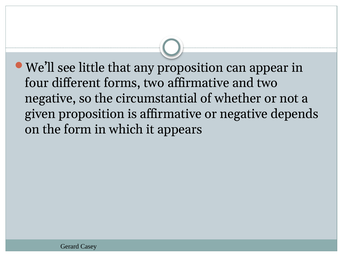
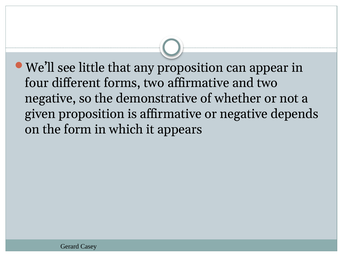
circumstantial: circumstantial -> demonstrative
